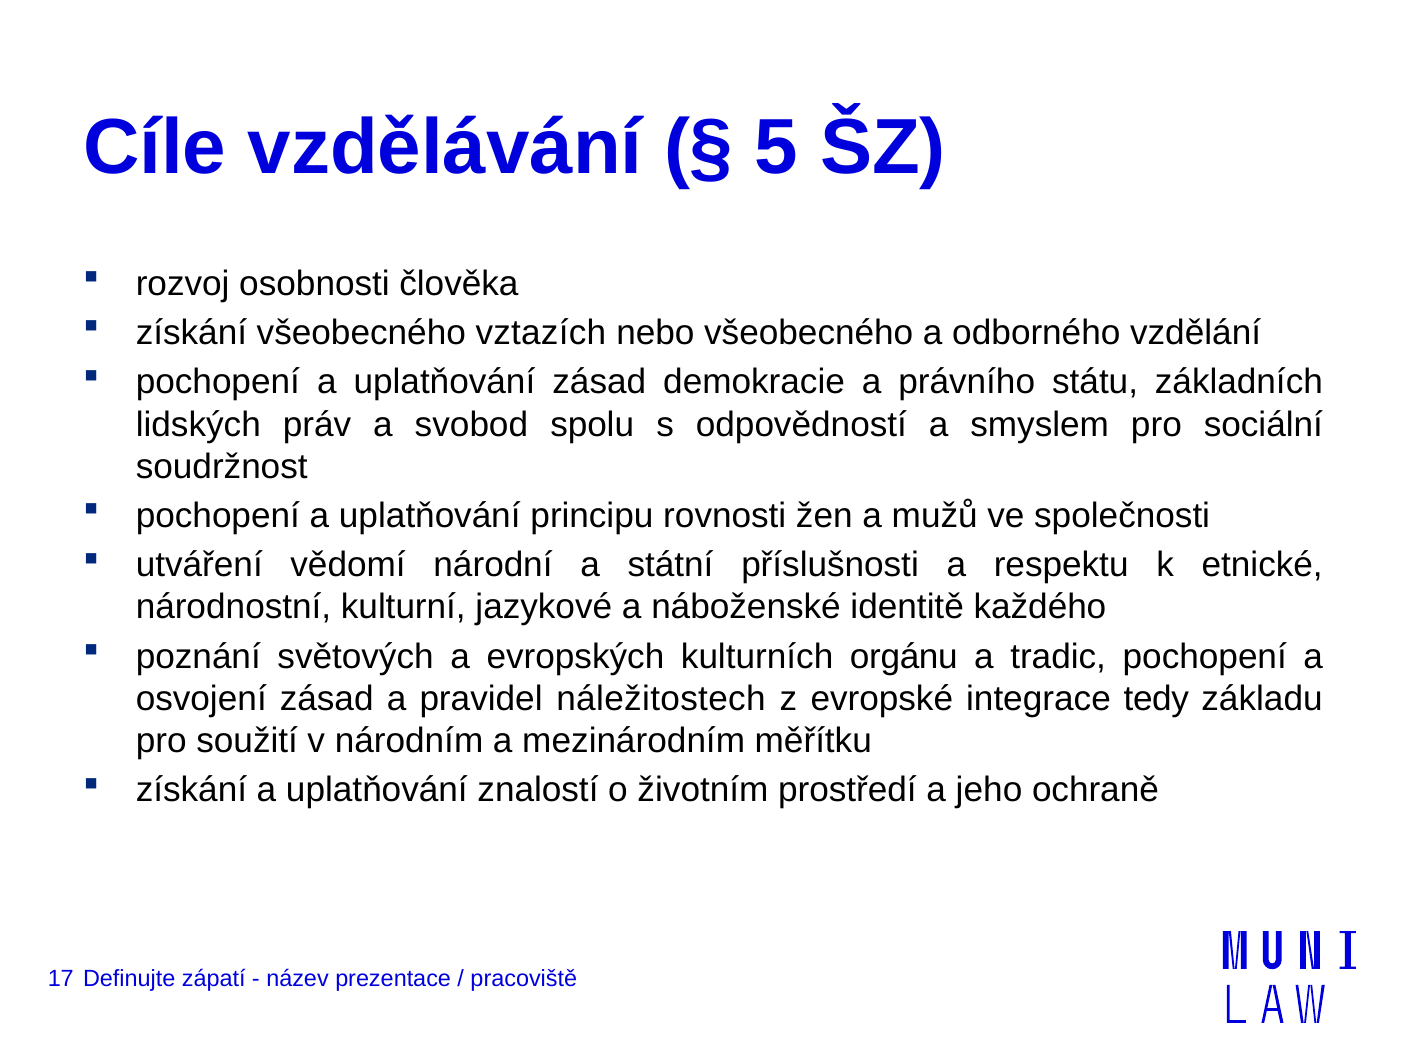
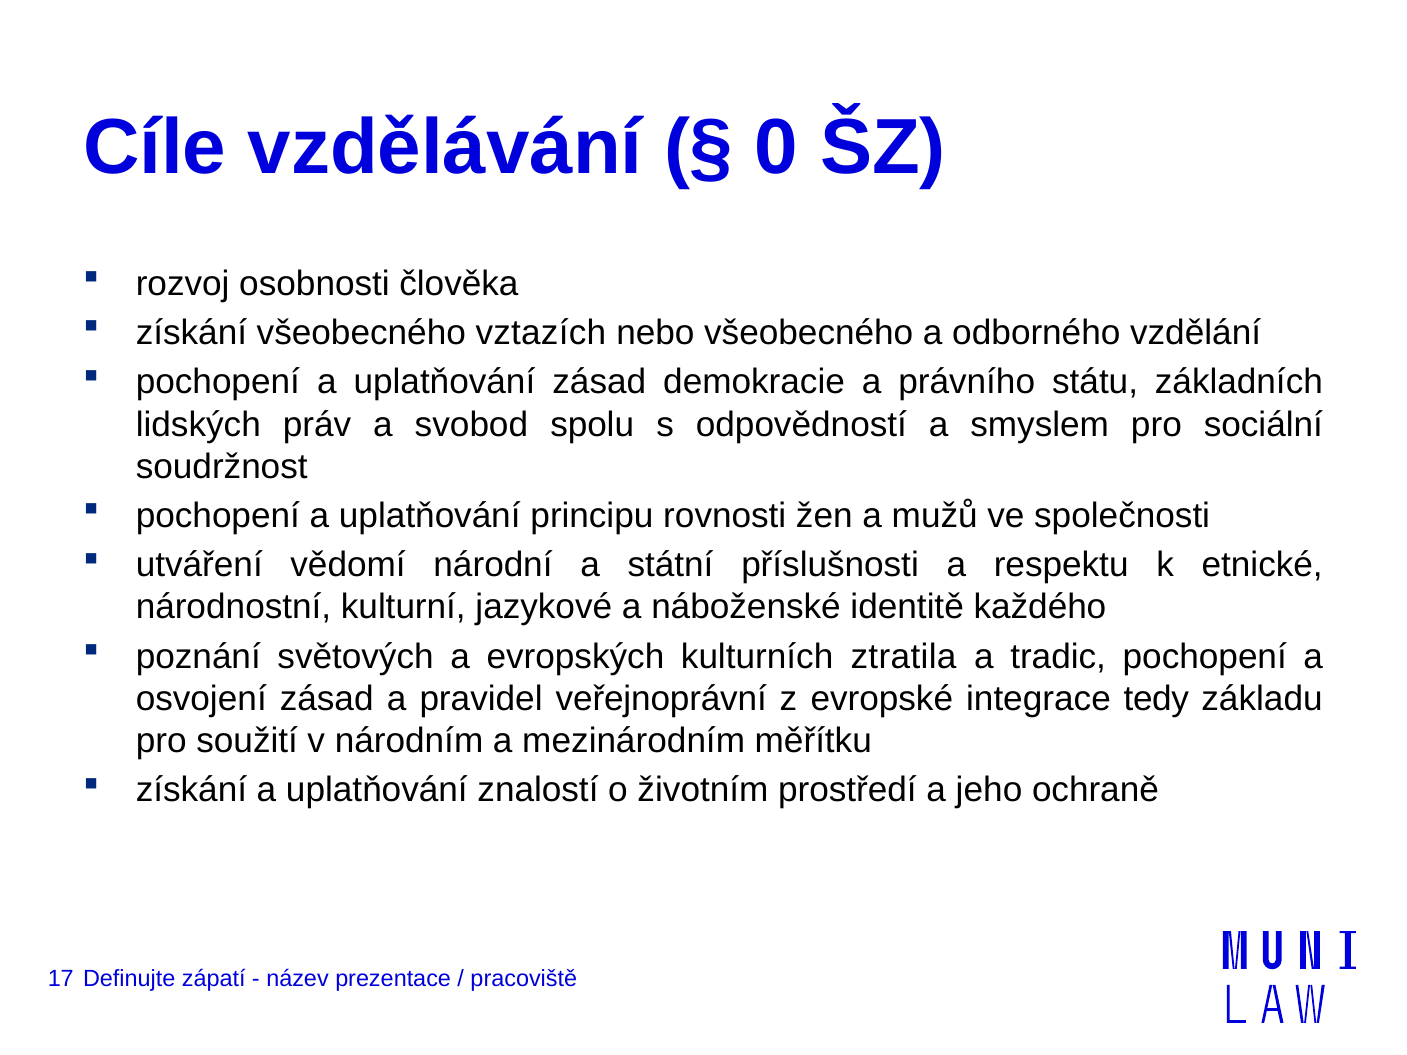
5: 5 -> 0
orgánu: orgánu -> ztratila
náležitostech: náležitostech -> veřejnoprávní
